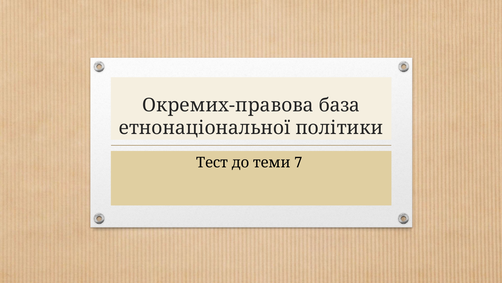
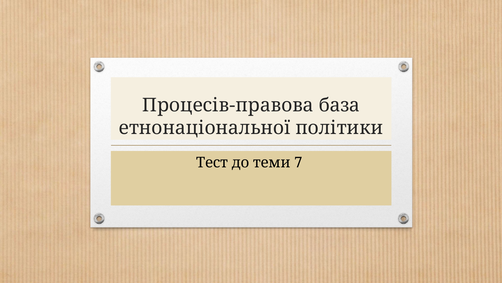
Окремих-правова: Окремих-правова -> Процесів-правова
